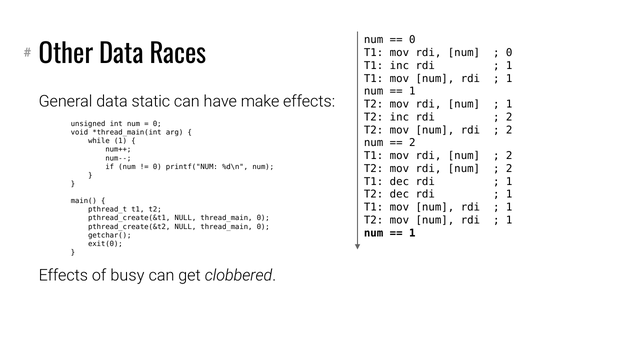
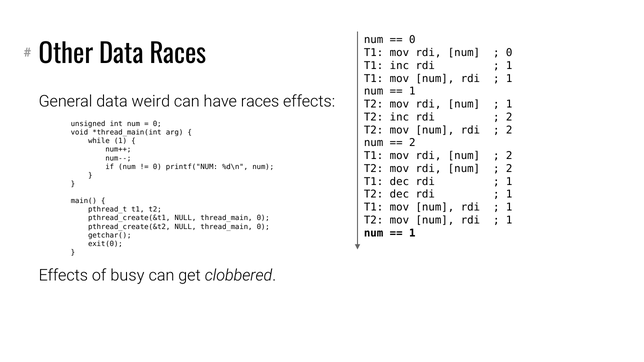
static: static -> weird
have make: make -> races
